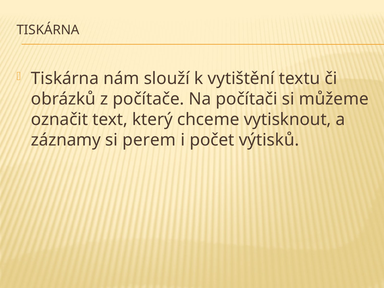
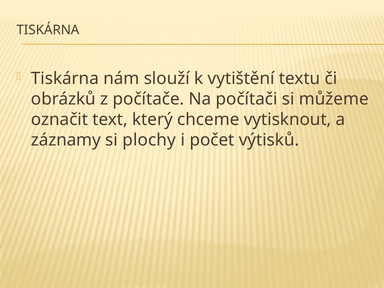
perem: perem -> plochy
